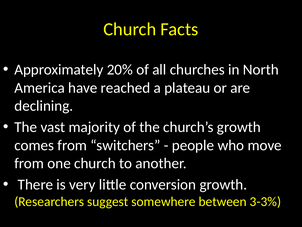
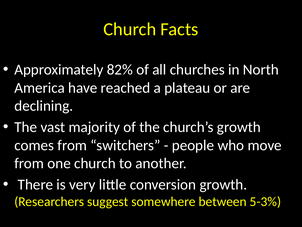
20%: 20% -> 82%
3-3%: 3-3% -> 5-3%
